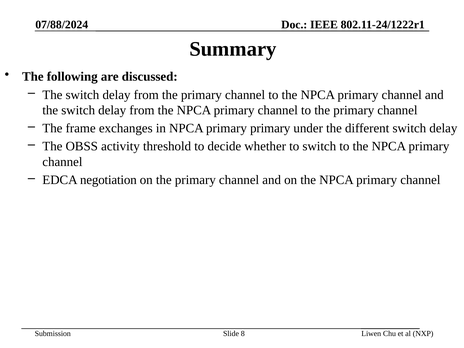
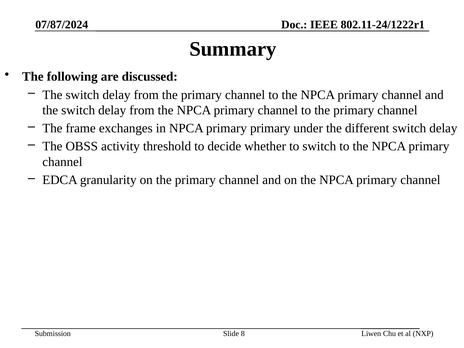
07/88/2024: 07/88/2024 -> 07/87/2024
negotiation: negotiation -> granularity
